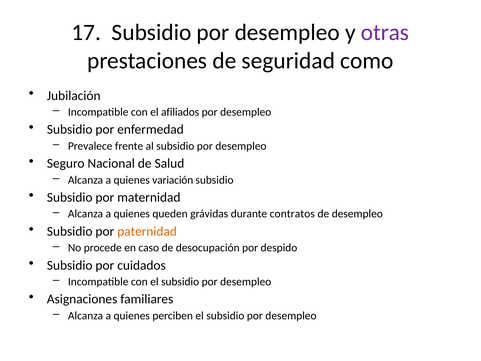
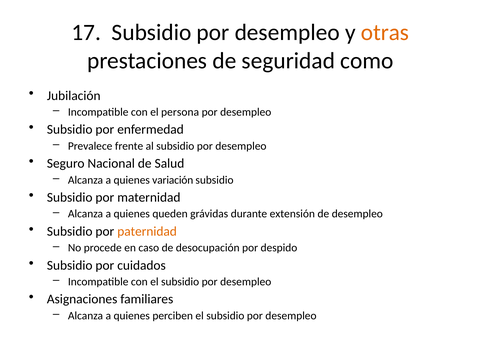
otras colour: purple -> orange
afiliados: afiliados -> persona
contratos: contratos -> extensión
